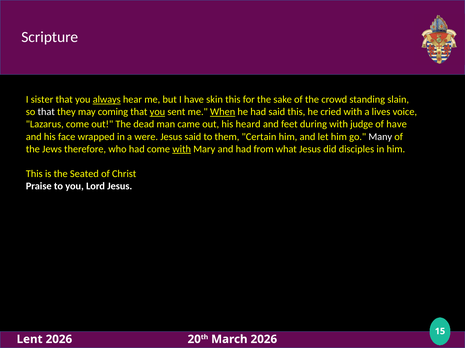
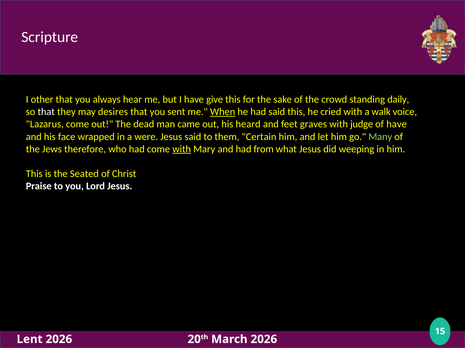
sister: sister -> other
always underline: present -> none
skin: skin -> give
slain: slain -> daily
coming: coming -> desires
you at (157, 112) underline: present -> none
lives: lives -> walk
during: during -> graves
Many colour: white -> light green
disciples: disciples -> weeping
